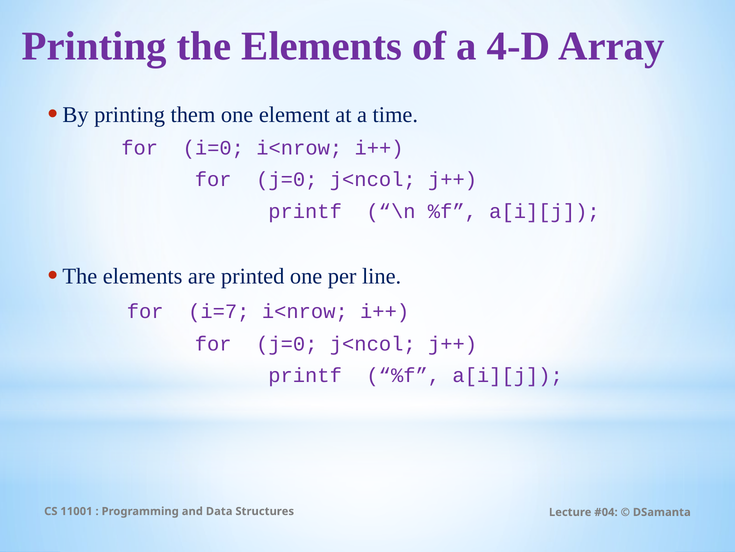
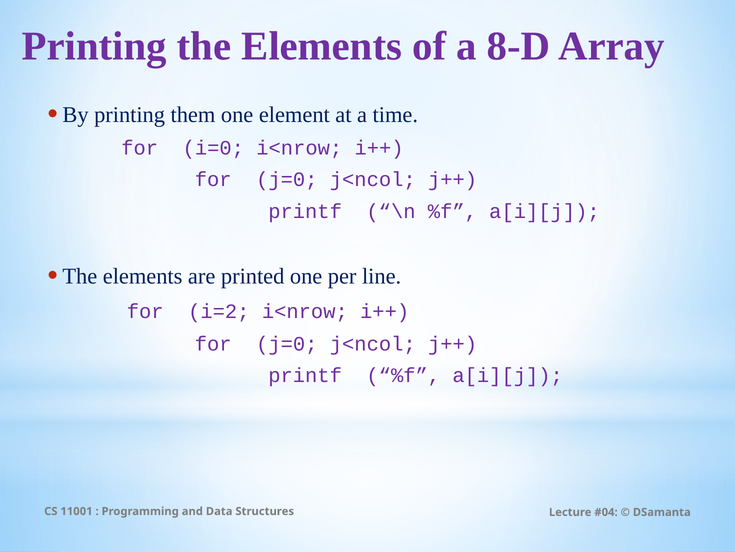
4-D: 4-D -> 8-D
i=7: i=7 -> i=2
